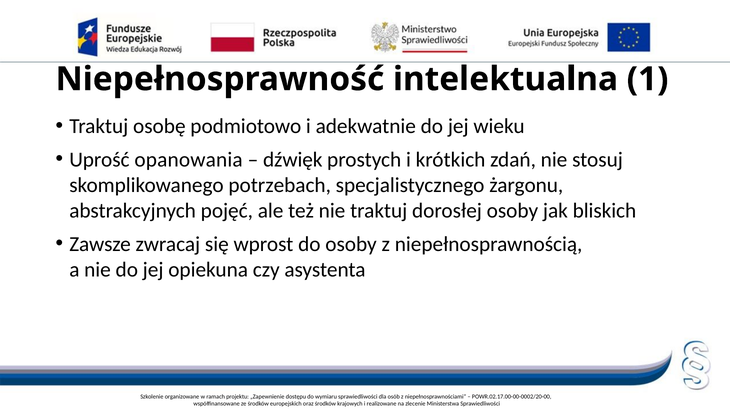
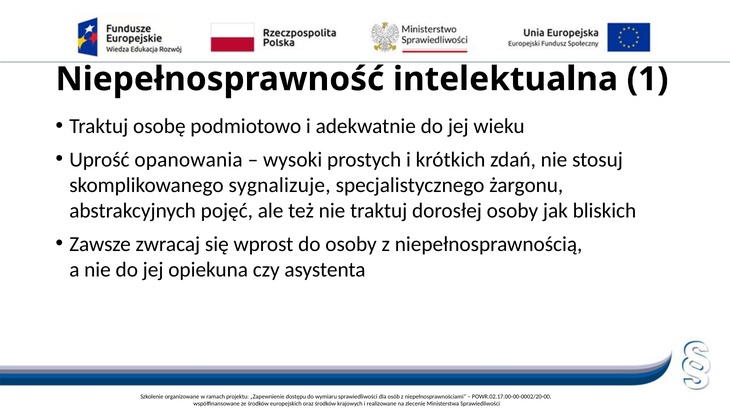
dźwięk: dźwięk -> wysoki
potrzebach: potrzebach -> sygnalizuje
